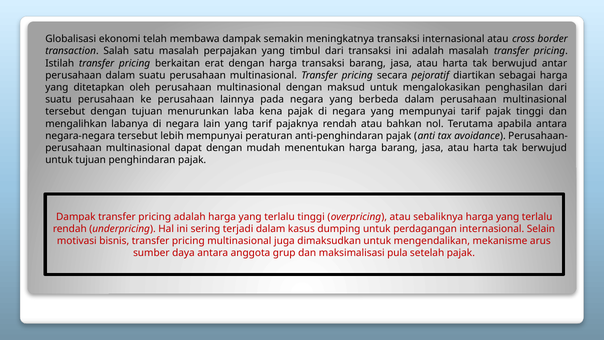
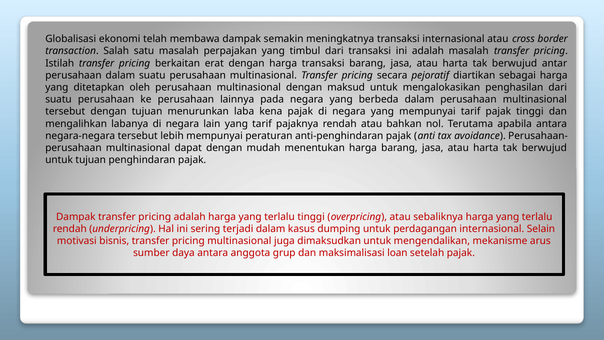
pula: pula -> loan
